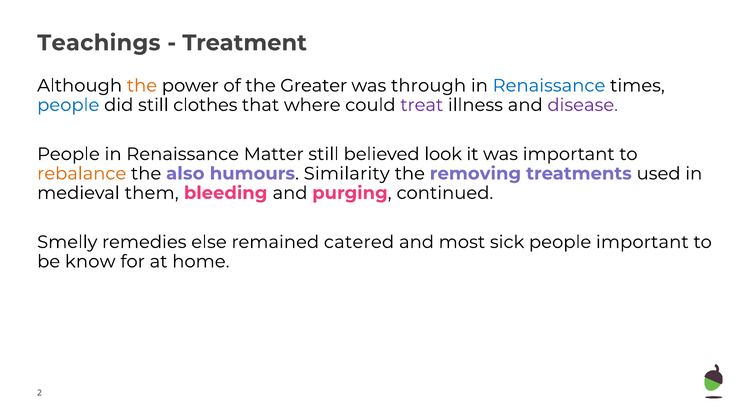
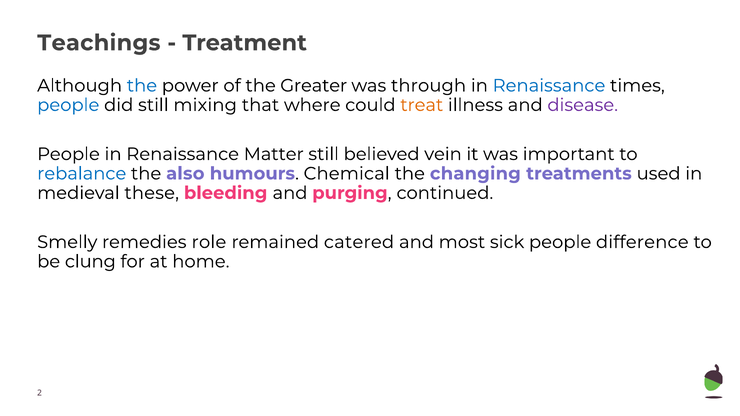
the at (142, 86) colour: orange -> blue
clothes: clothes -> mixing
treat colour: purple -> orange
look: look -> vein
rebalance colour: orange -> blue
Similarity: Similarity -> Chemical
removing: removing -> changing
them: them -> these
else: else -> role
people important: important -> difference
know: know -> clung
